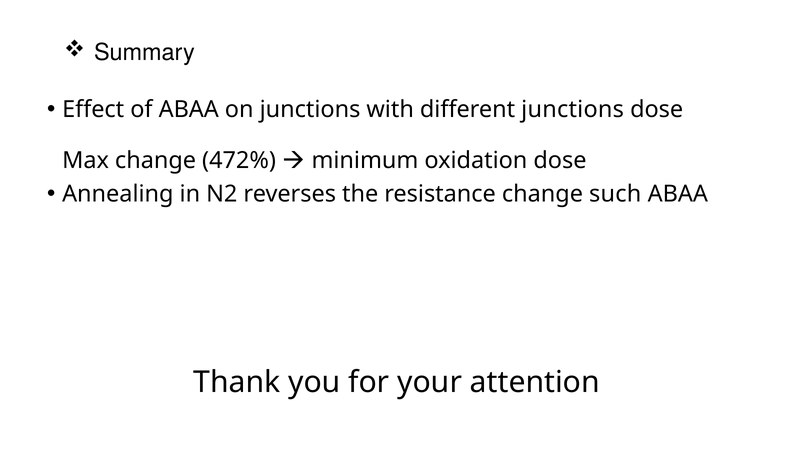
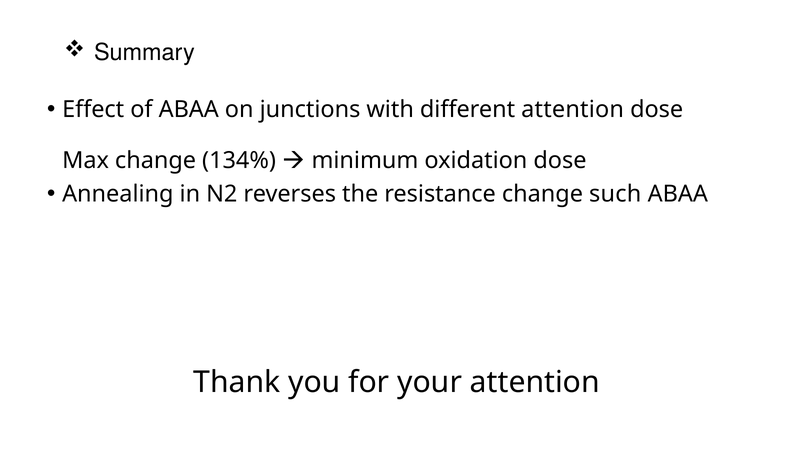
different junctions: junctions -> attention
472%: 472% -> 134%
